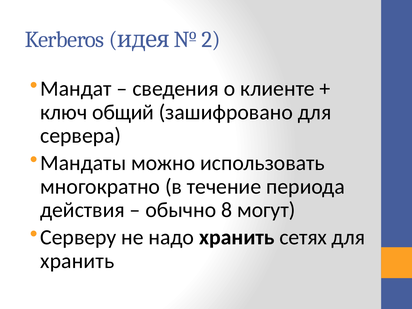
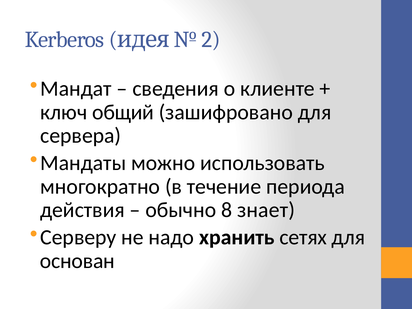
могут: могут -> знает
хранить at (77, 261): хранить -> основан
